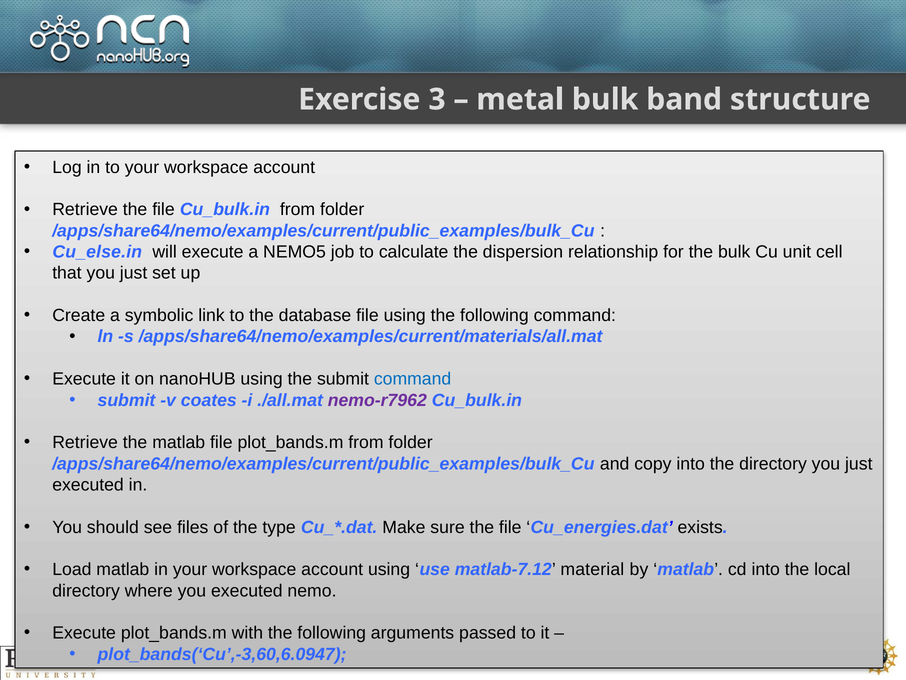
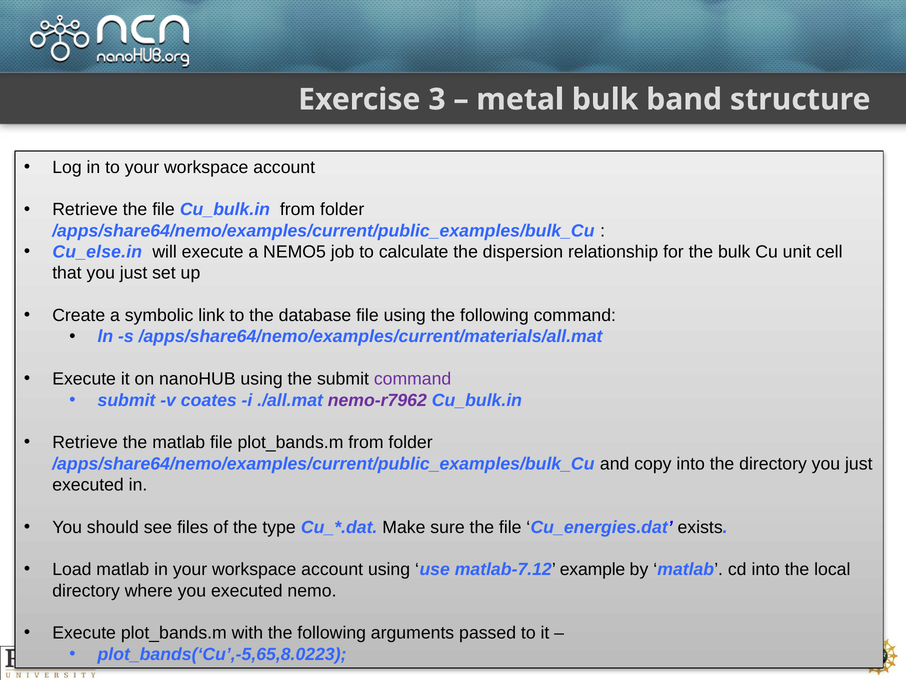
command at (413, 379) colour: blue -> purple
material: material -> example
plot_bands(‘Cu’,-3,60,6.0947: plot_bands(‘Cu’,-3,60,6.0947 -> plot_bands(‘Cu’,-5,65,8.0223
